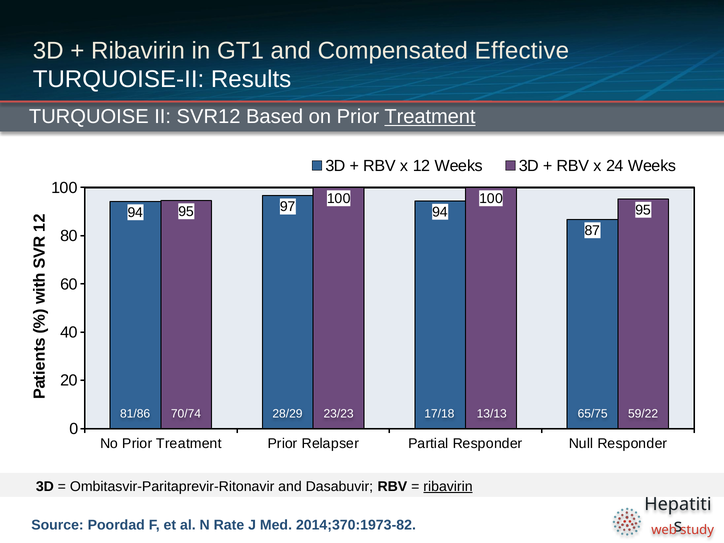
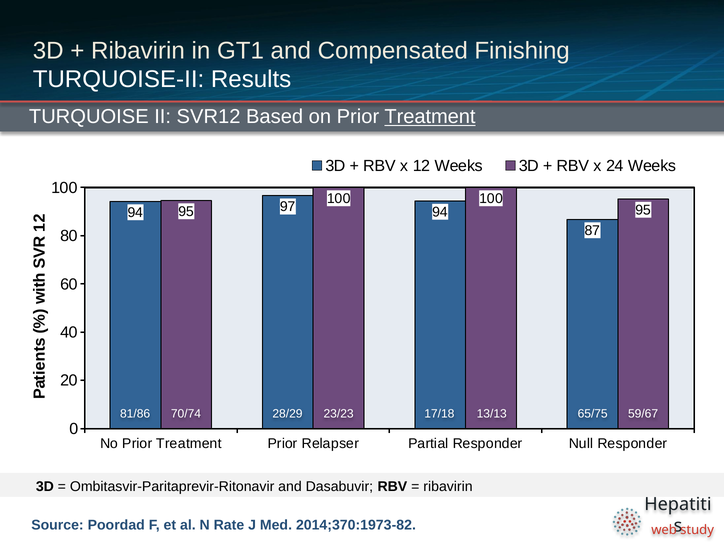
Effective: Effective -> Finishing
59/22: 59/22 -> 59/67
ribavirin at (448, 486) underline: present -> none
